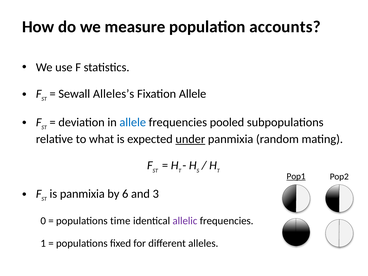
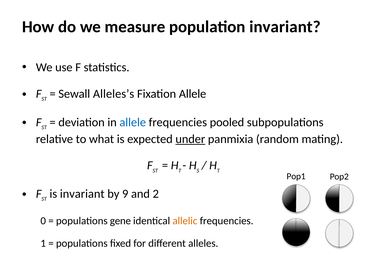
population accounts: accounts -> invariant
Pop1 underline: present -> none
is panmixia: panmixia -> invariant
6: 6 -> 9
3: 3 -> 2
time: time -> gene
allelic colour: purple -> orange
